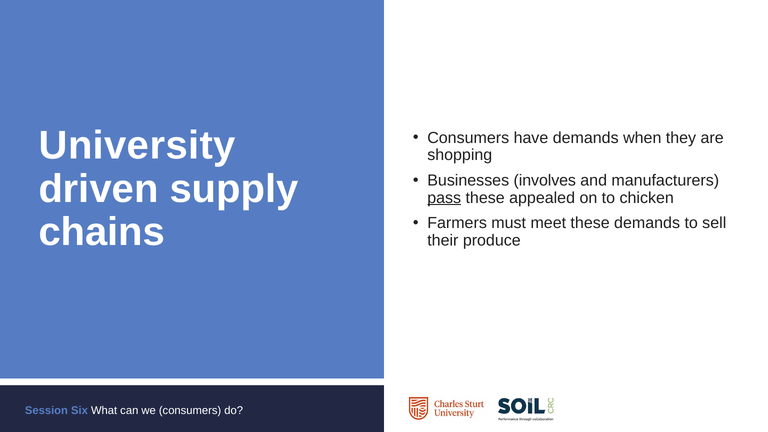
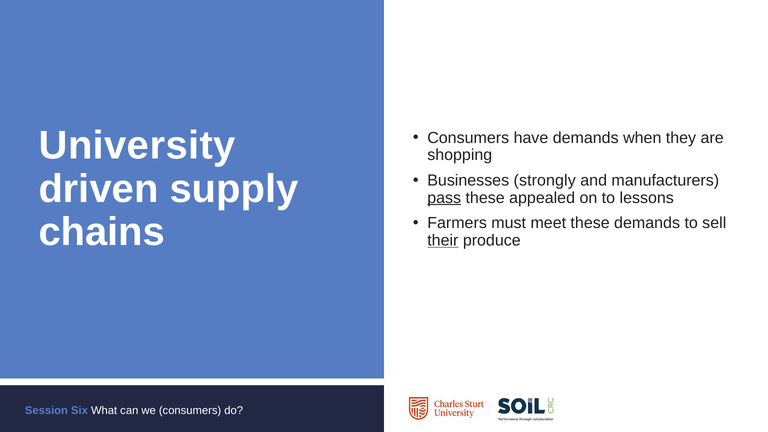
involves: involves -> strongly
chicken: chicken -> lessons
their underline: none -> present
